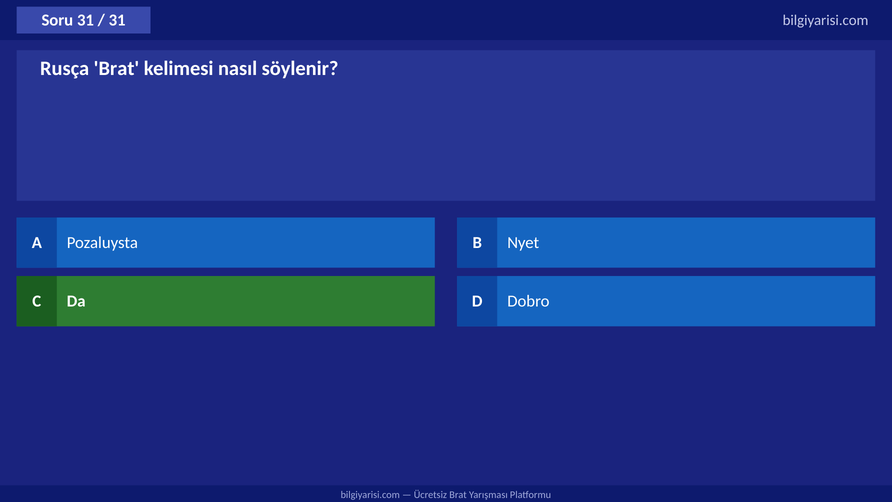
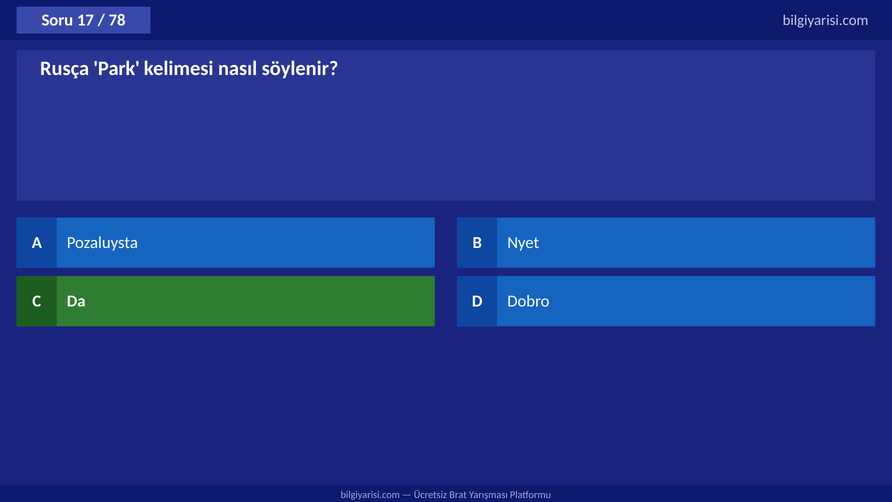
Soru 31: 31 -> 17
31 at (117, 20): 31 -> 78
Rusça Brat: Brat -> Park
